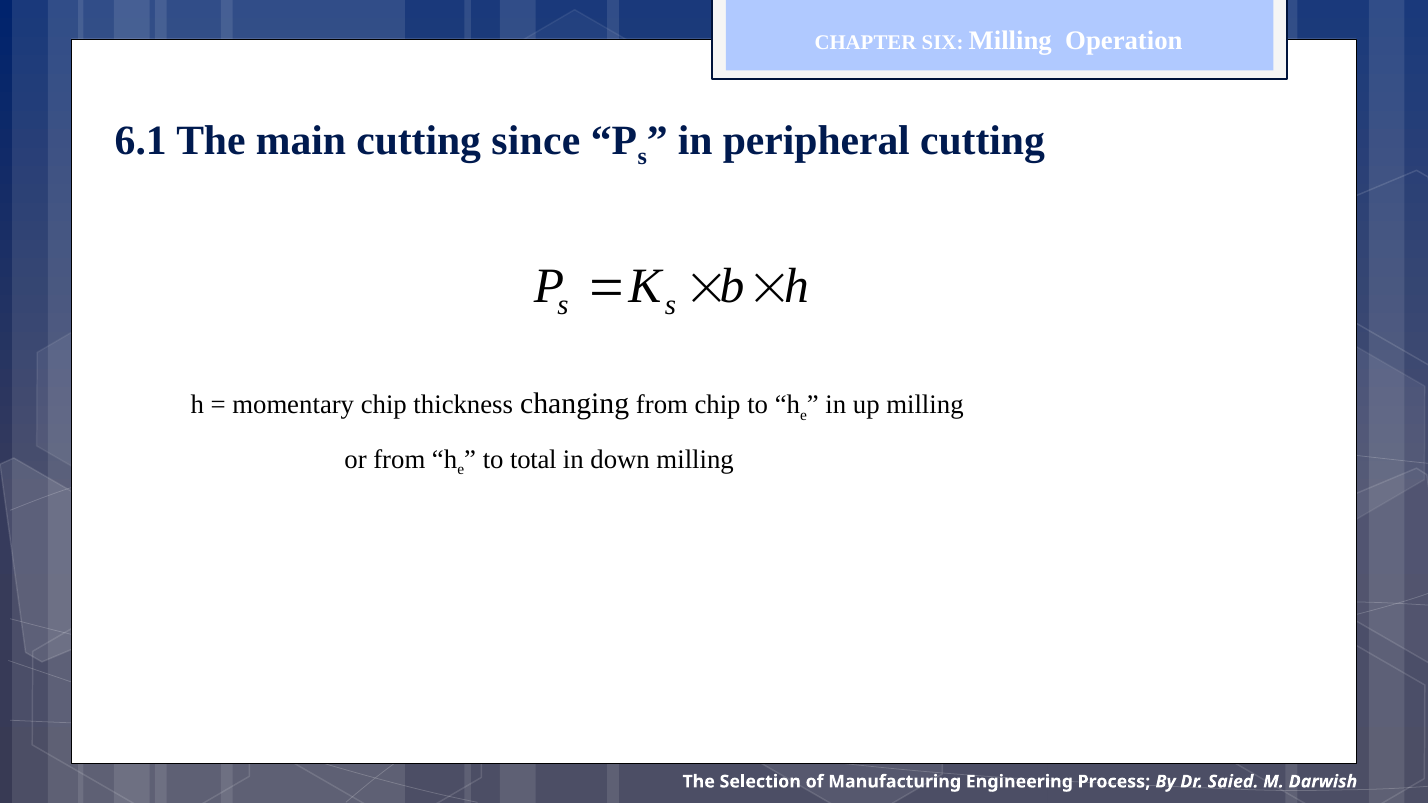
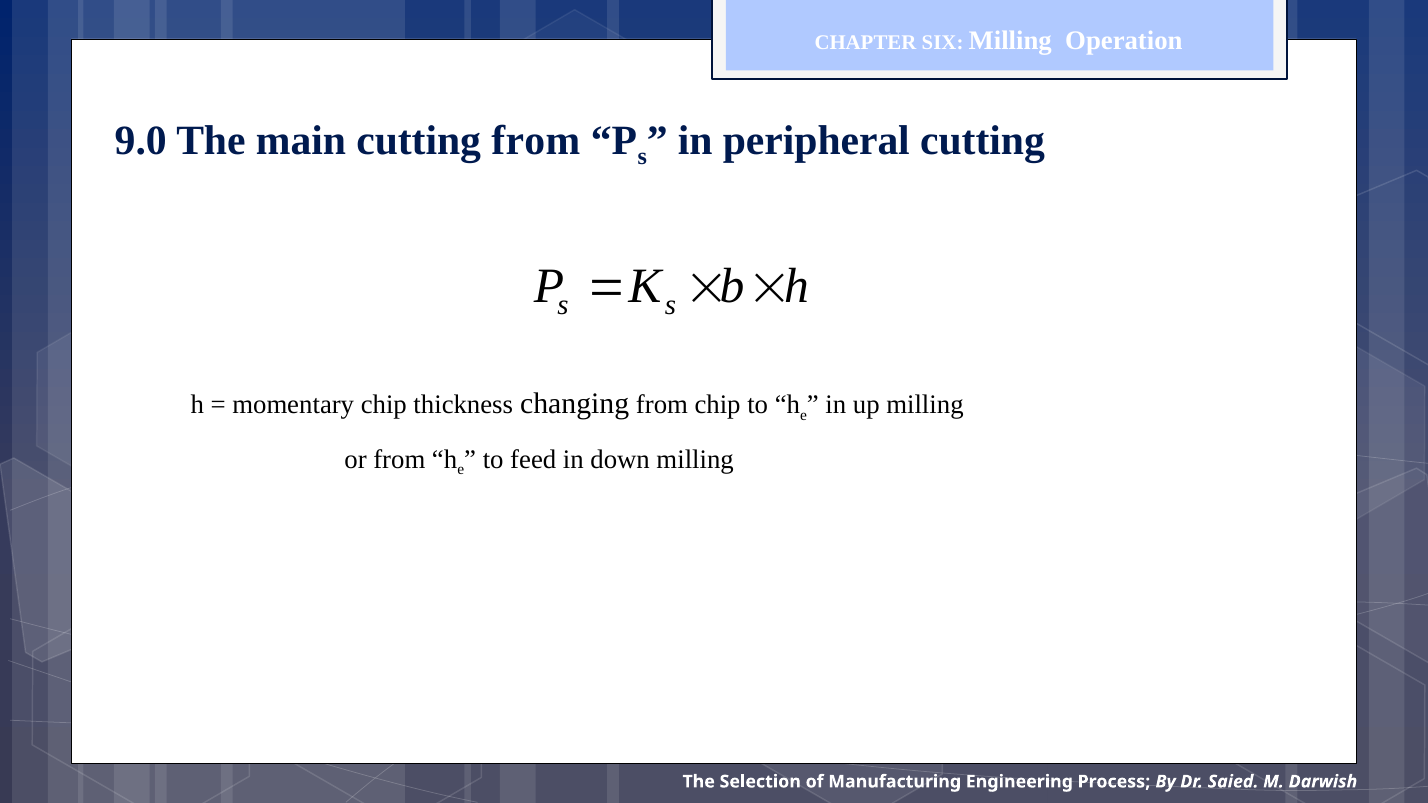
6.1: 6.1 -> 9.0
cutting since: since -> from
total: total -> feed
